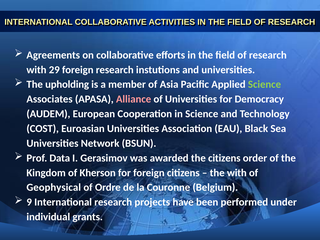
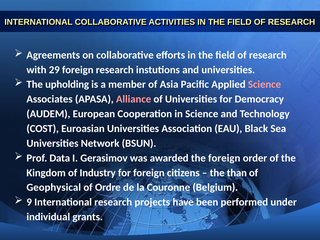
Science at (264, 84) colour: light green -> pink
the citizens: citizens -> foreign
Kherson: Kherson -> Industry
the with: with -> than
